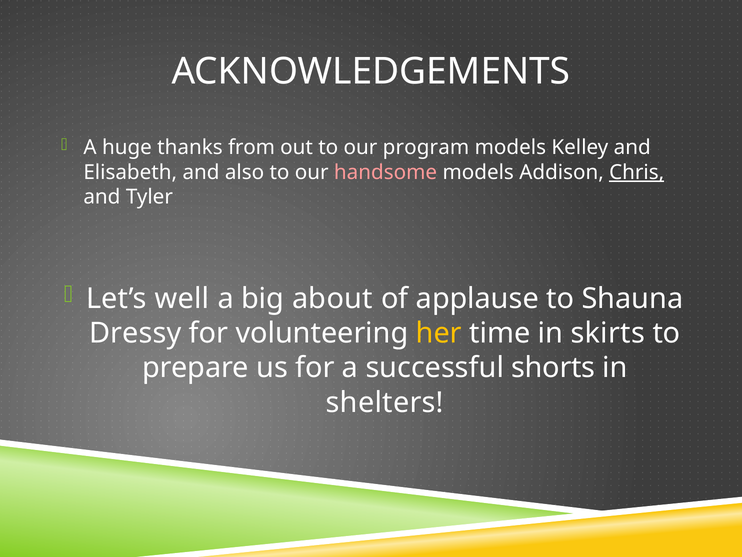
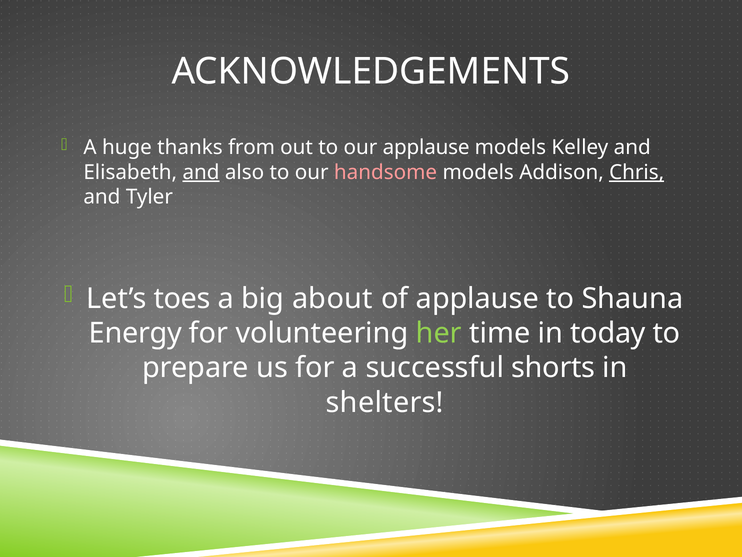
our program: program -> applause
and at (201, 172) underline: none -> present
well: well -> toes
Dressy: Dressy -> Energy
her colour: yellow -> light green
skirts: skirts -> today
